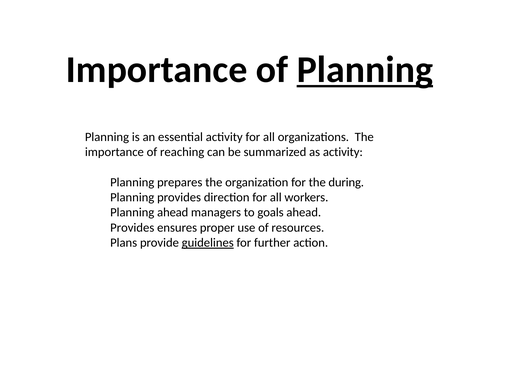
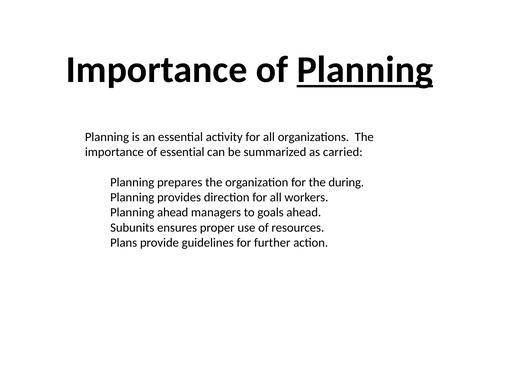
of reaching: reaching -> essential
as activity: activity -> carried
Provides at (132, 228): Provides -> Subunits
guidelines underline: present -> none
